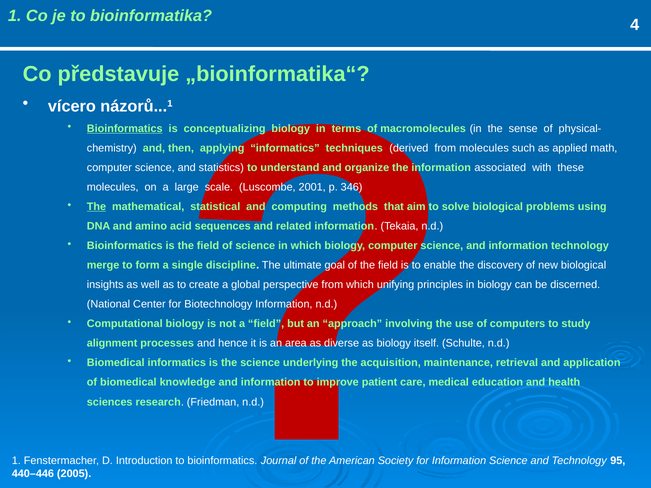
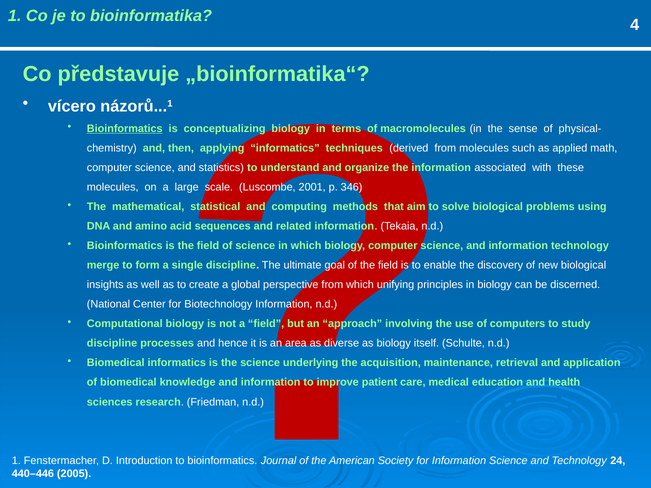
The at (96, 207) underline: present -> none
alignment at (112, 344): alignment -> discipline
95: 95 -> 24
